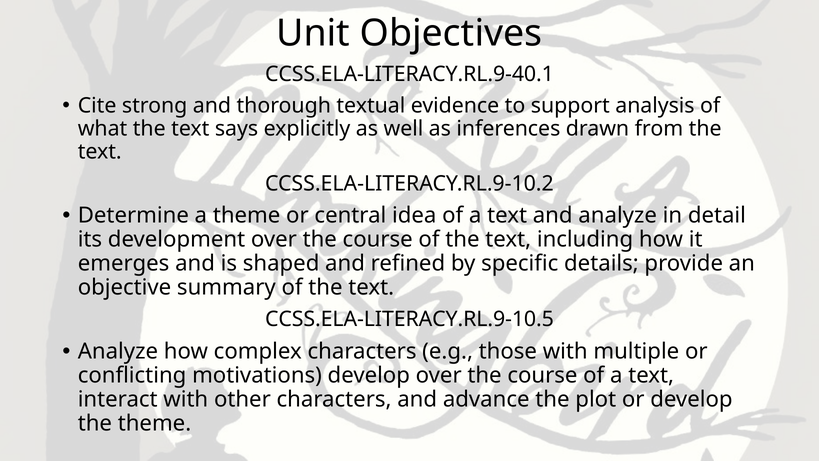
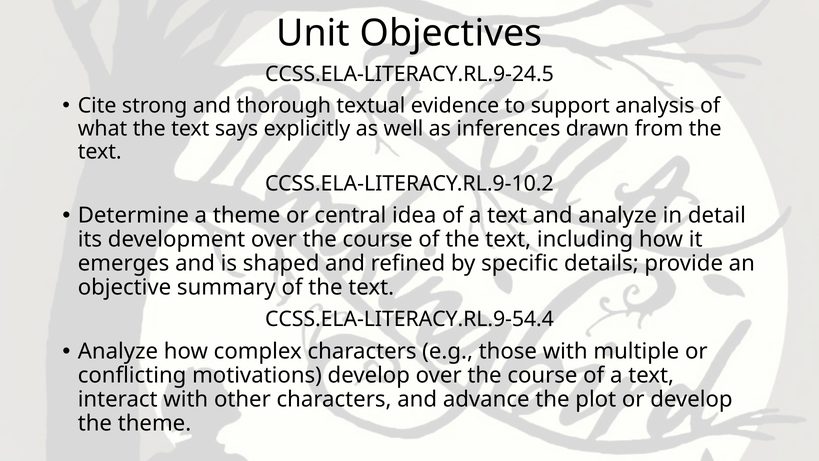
CCSS.ELA-LITERACY.RL.9-40.1: CCSS.ELA-LITERACY.RL.9-40.1 -> CCSS.ELA-LITERACY.RL.9-24.5
CCSS.ELA-LITERACY.RL.9-10.5: CCSS.ELA-LITERACY.RL.9-10.5 -> CCSS.ELA-LITERACY.RL.9-54.4
